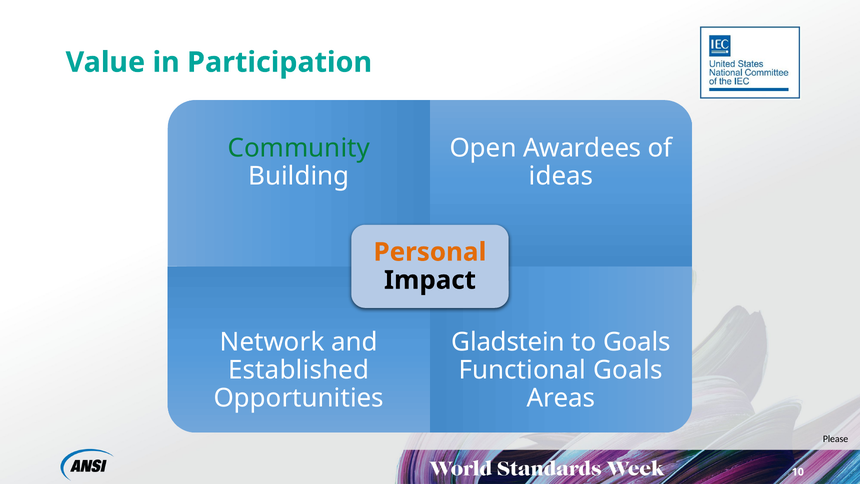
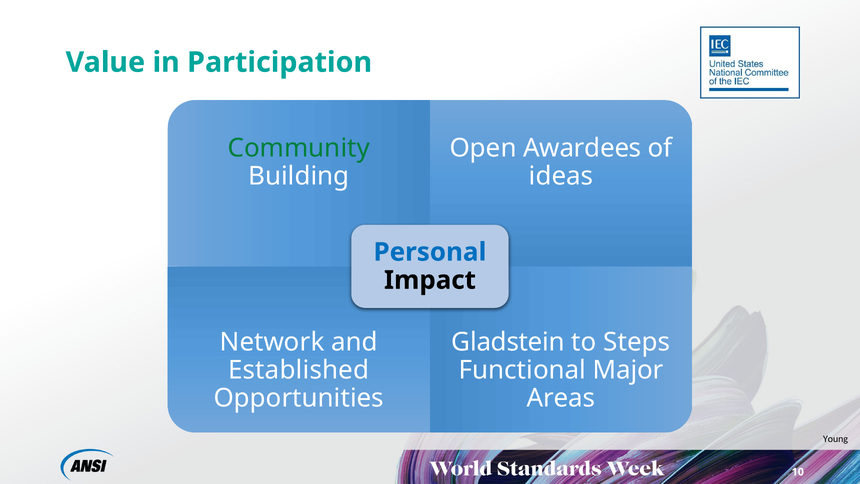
Personal colour: orange -> blue
to Goals: Goals -> Steps
Functional Goals: Goals -> Major
Please: Please -> Young
